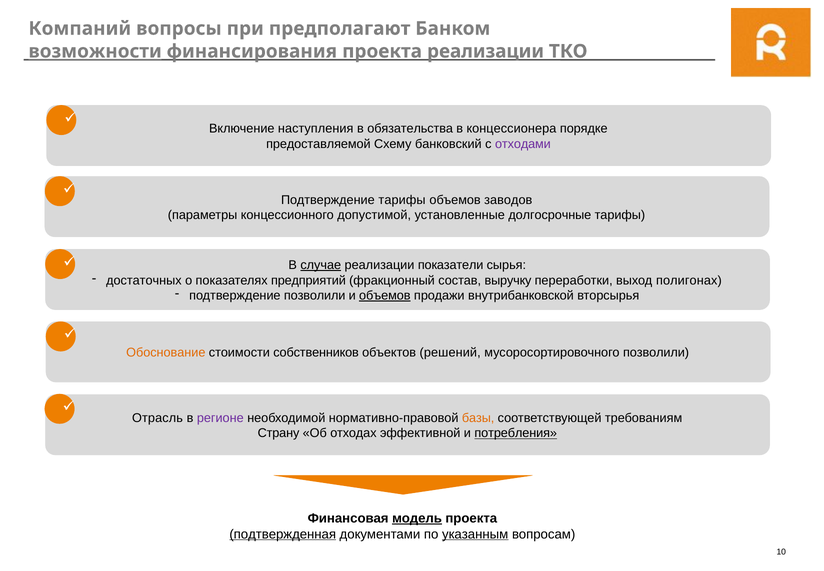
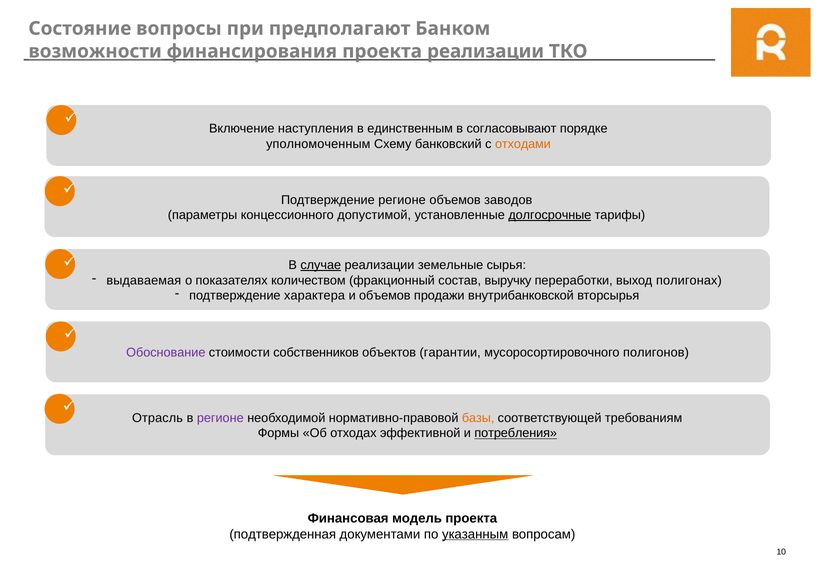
Компаний: Компаний -> Состояние
обязательства: обязательства -> единственным
концессионера: концессионера -> согласовывают
предоставляемой: предоставляемой -> уполномоченным
отходами colour: purple -> orange
Подтверждение тарифы: тарифы -> регионе
долгосрочные underline: none -> present
показатели: показатели -> земельные
достаточных: достаточных -> выдаваемая
предприятий: предприятий -> количеством
подтверждение позволили: позволили -> характера
объемов at (385, 295) underline: present -> none
Обоснование colour: orange -> purple
решений: решений -> гарантии
мусоросортировочного позволили: позволили -> полигонов
Страну: Страну -> Формы
модель underline: present -> none
подтвержденная underline: present -> none
